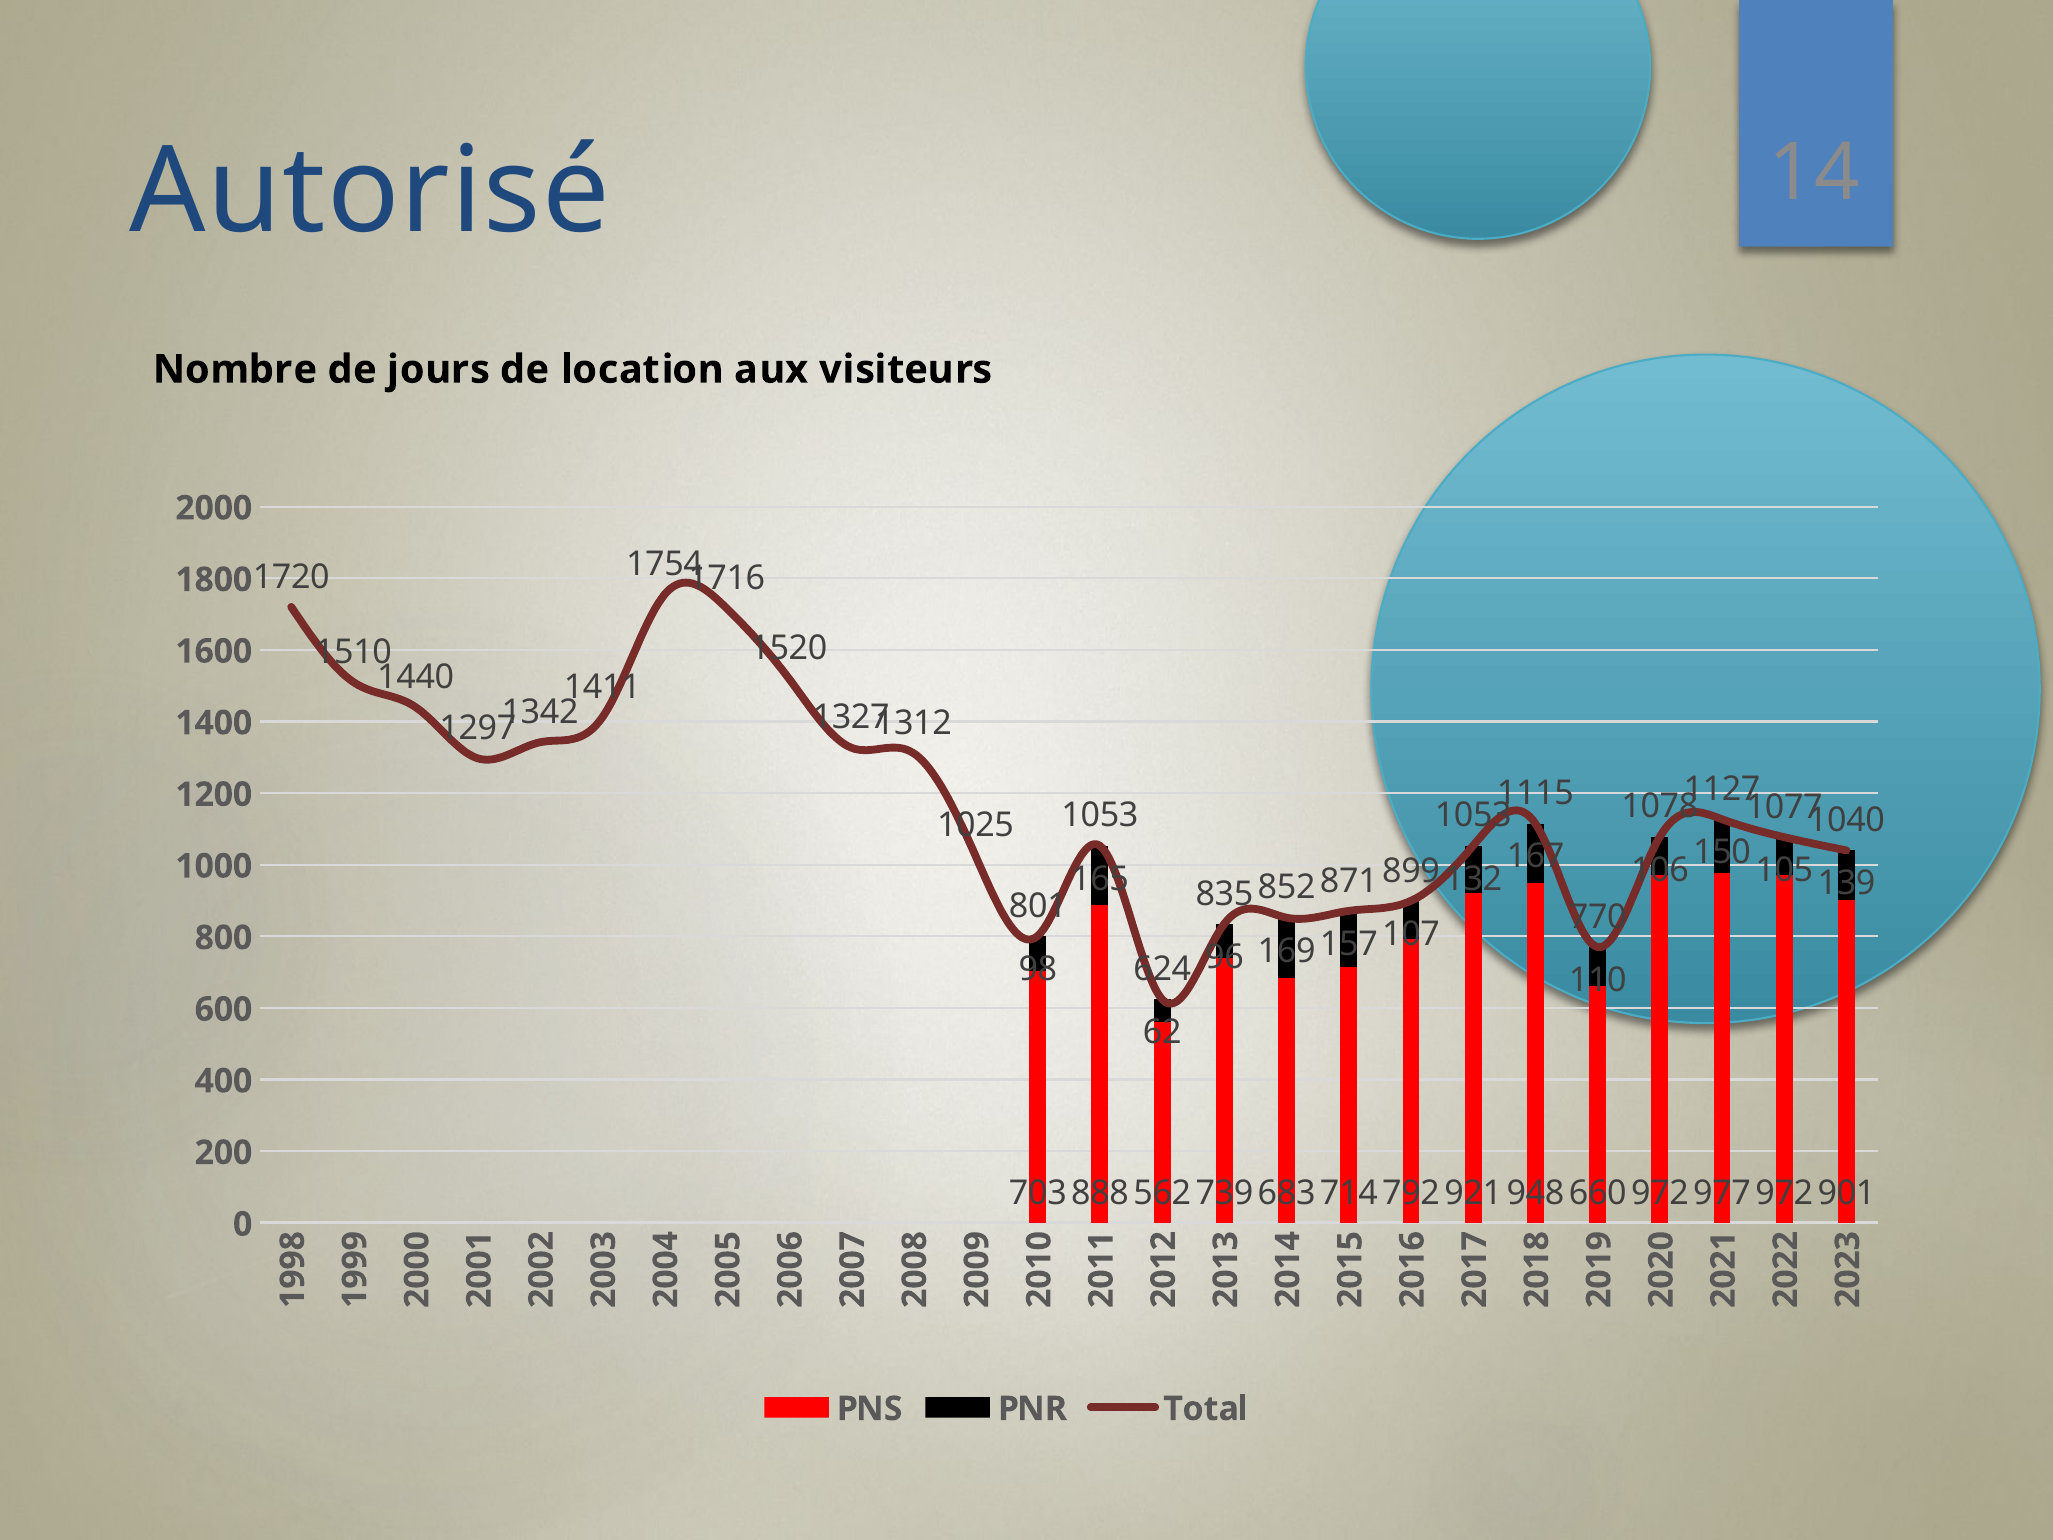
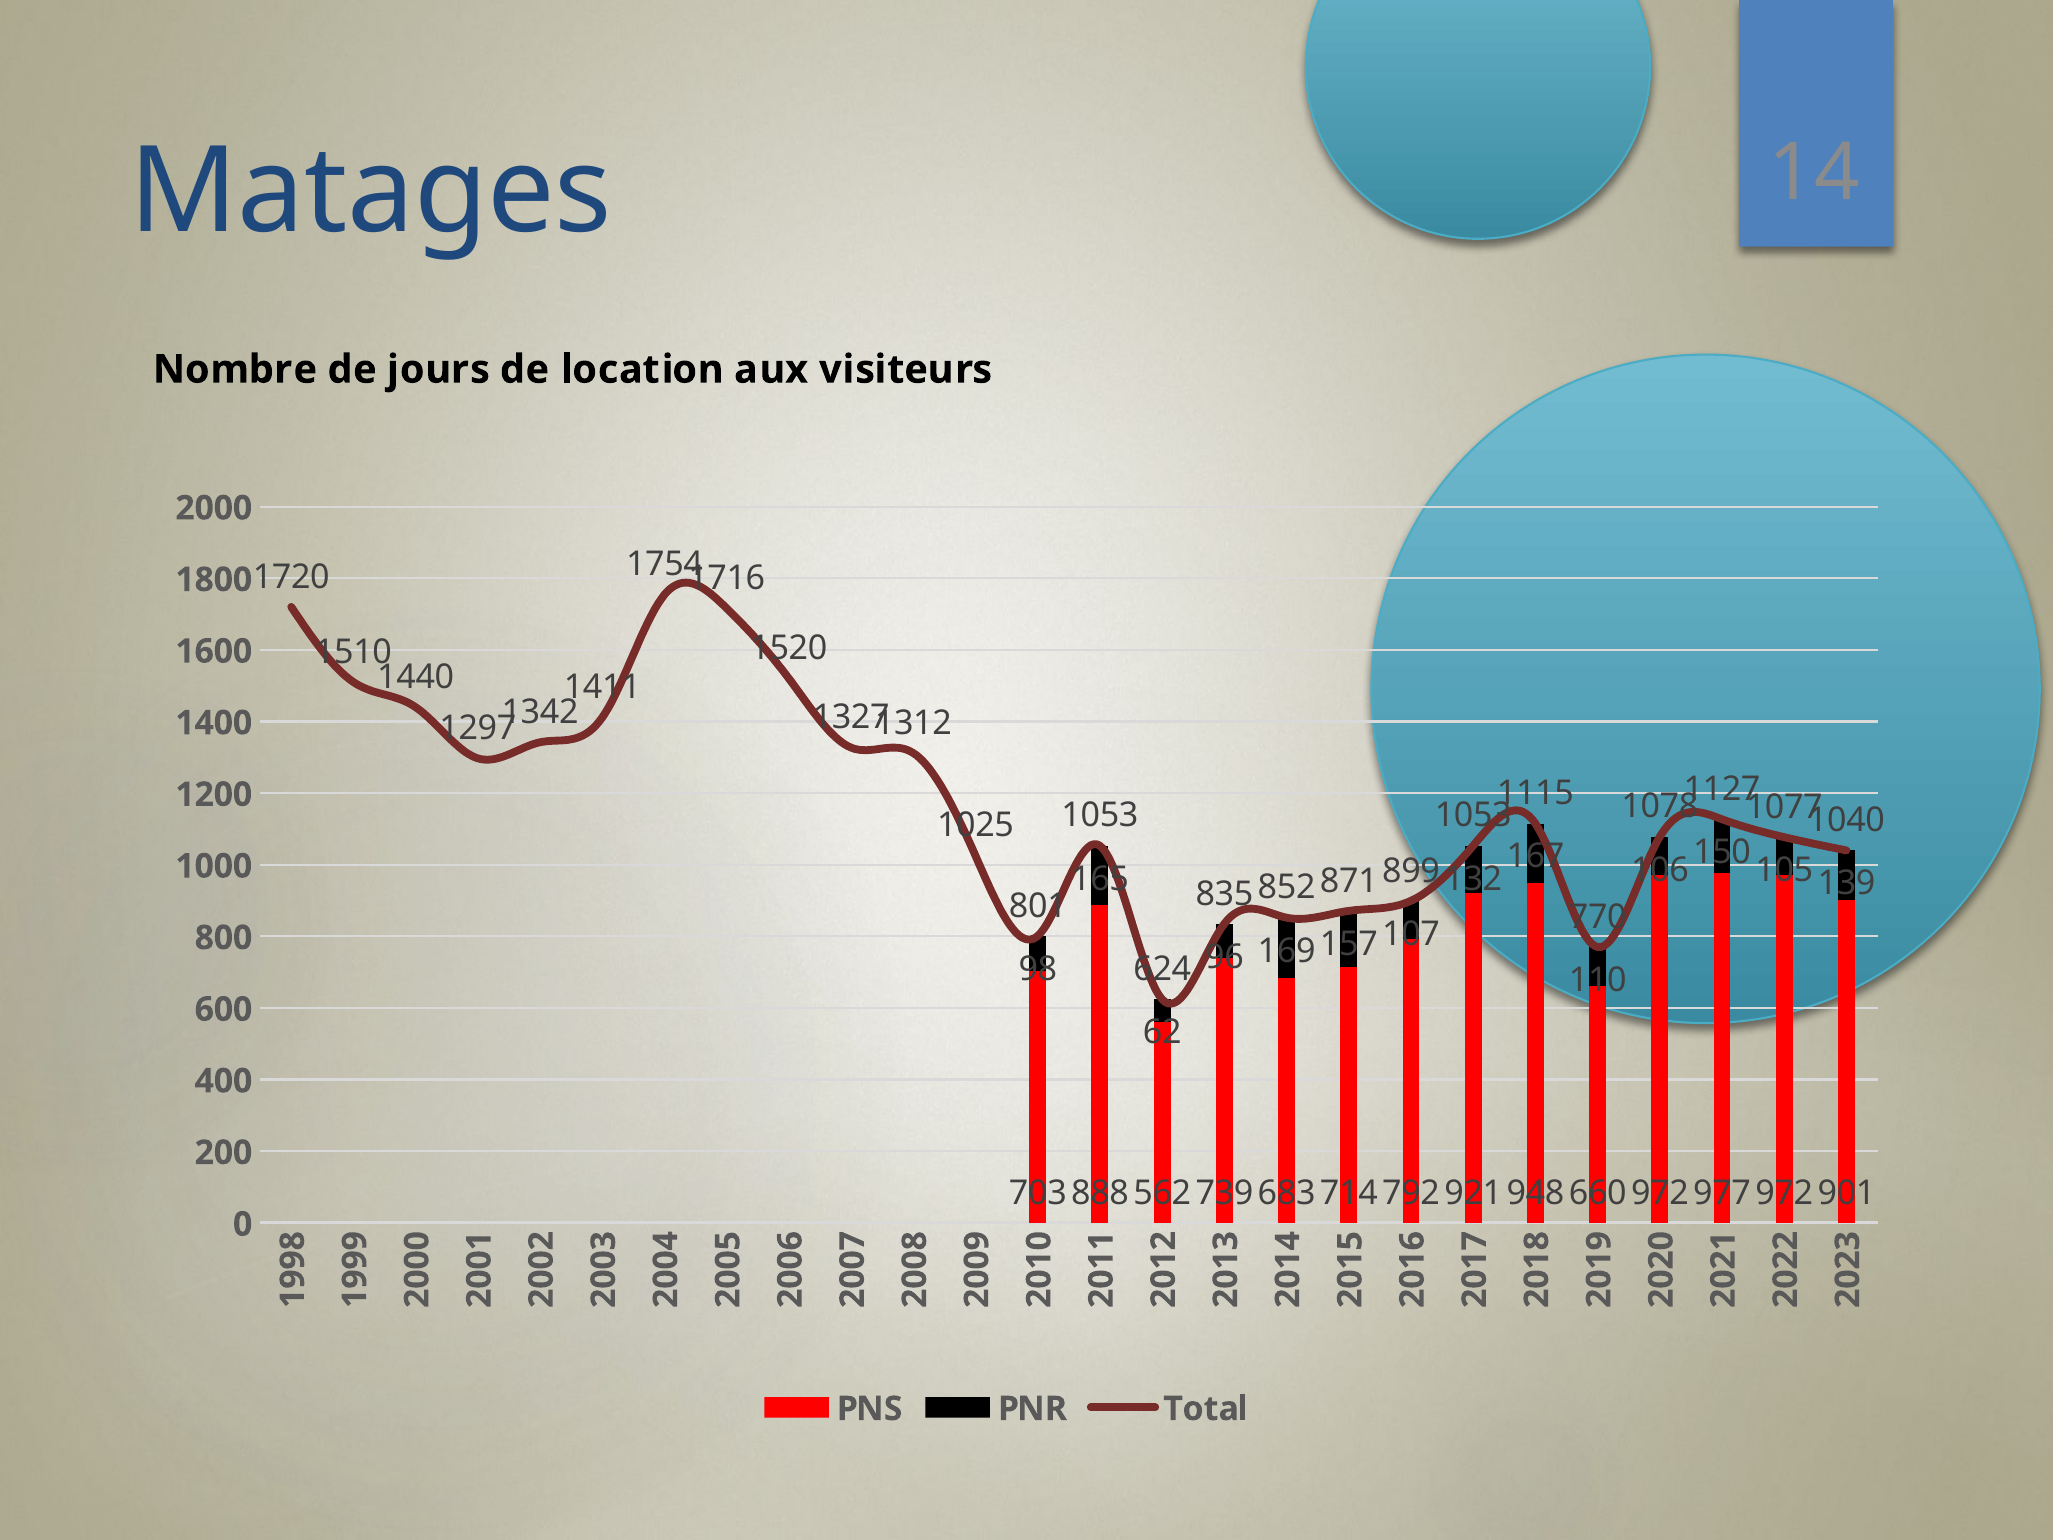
Autorisé: Autorisé -> Matages
